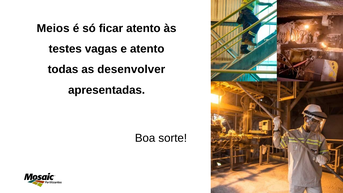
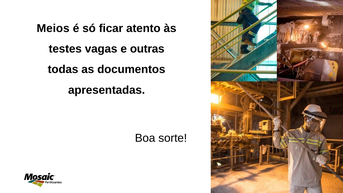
e atento: atento -> outras
desenvolver: desenvolver -> documentos
